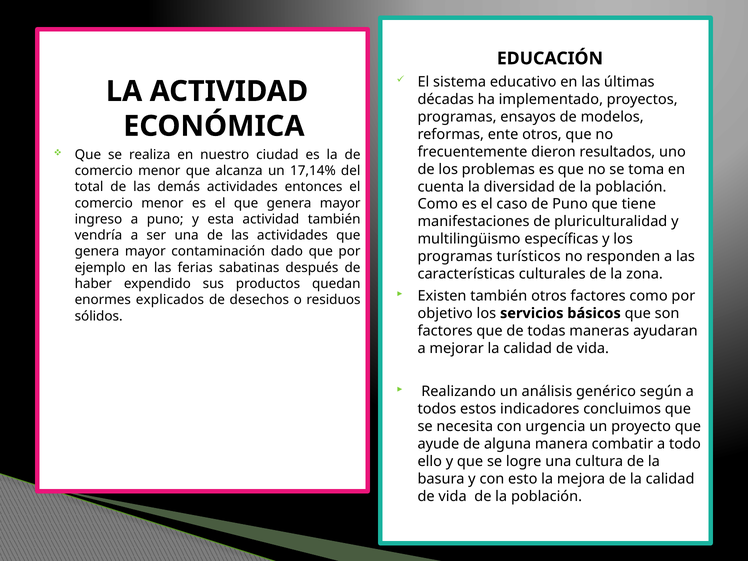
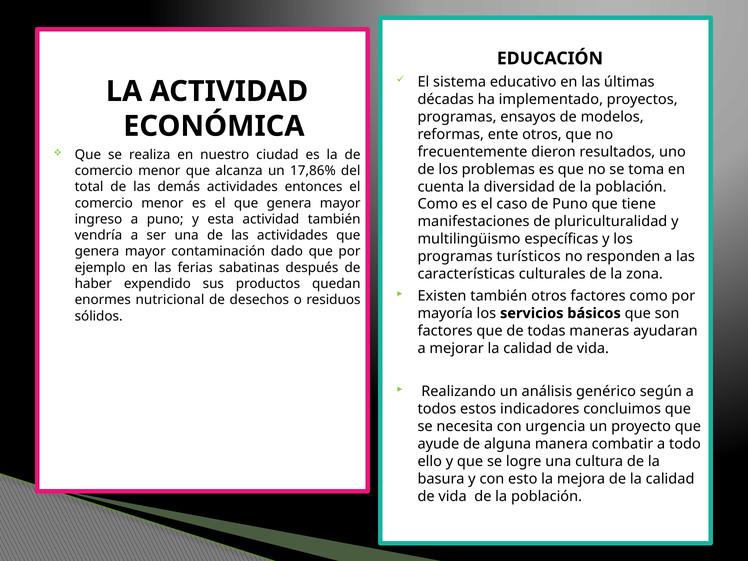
17,14%: 17,14% -> 17,86%
explicados: explicados -> nutricional
objetivo: objetivo -> mayoría
